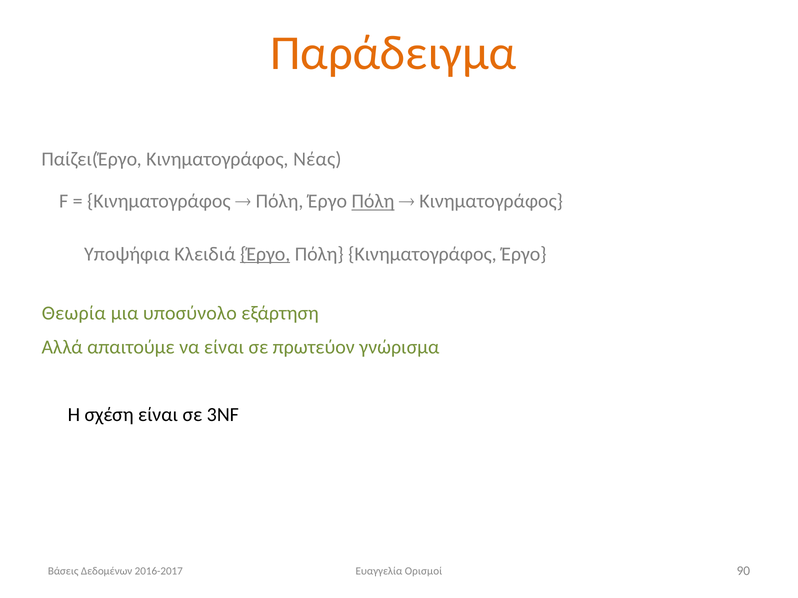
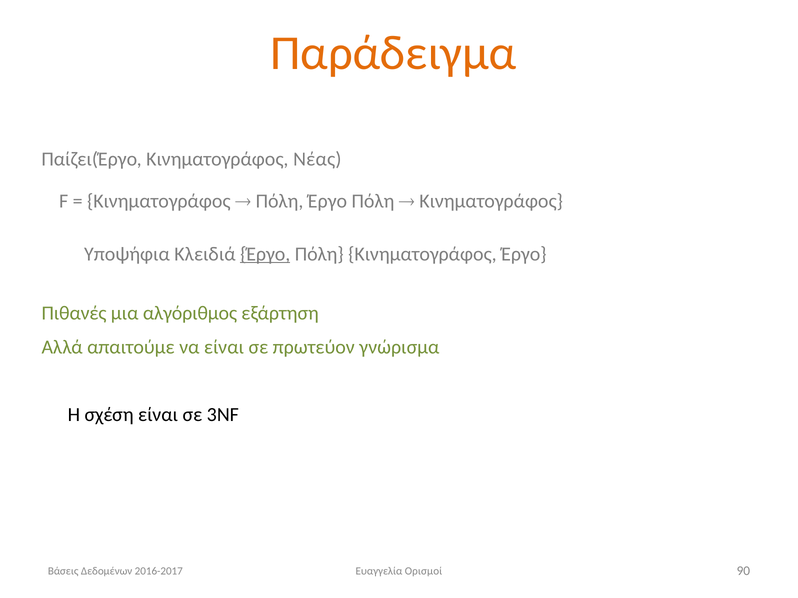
Πόλη at (373, 202) underline: present -> none
Θεωρία: Θεωρία -> Πιθανές
υποσύνολο: υποσύνολο -> αλγόριθμος
